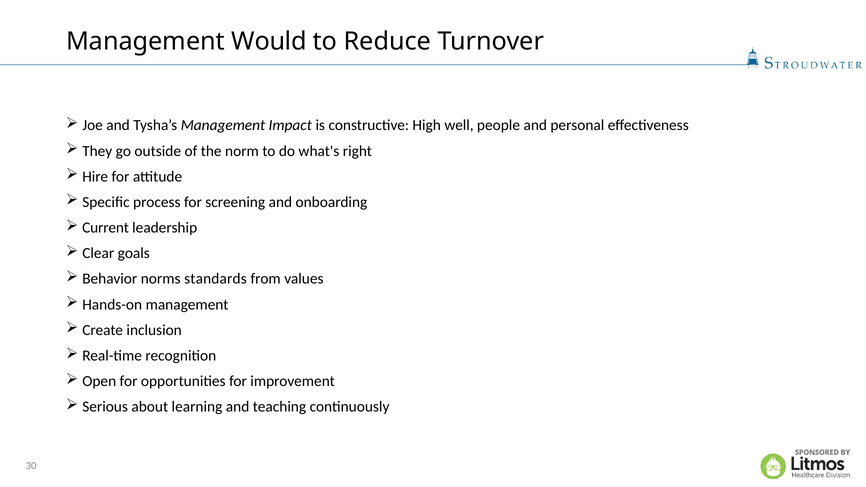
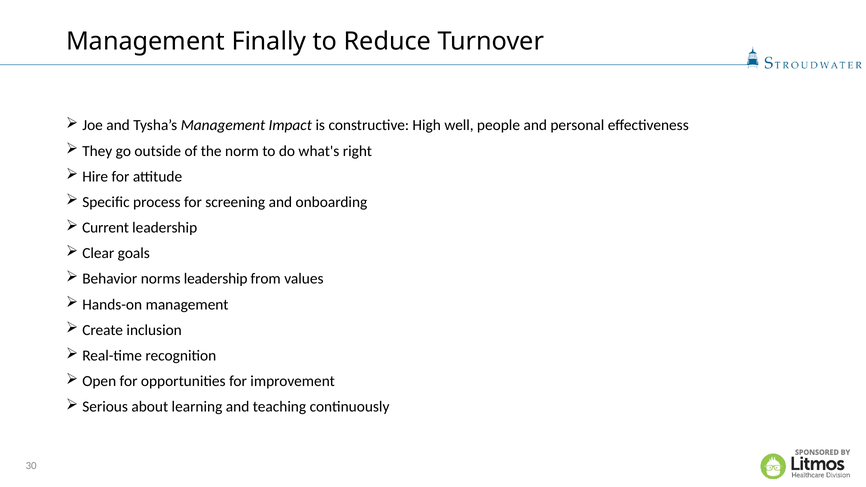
Would: Would -> Finally
norms standards: standards -> leadership
